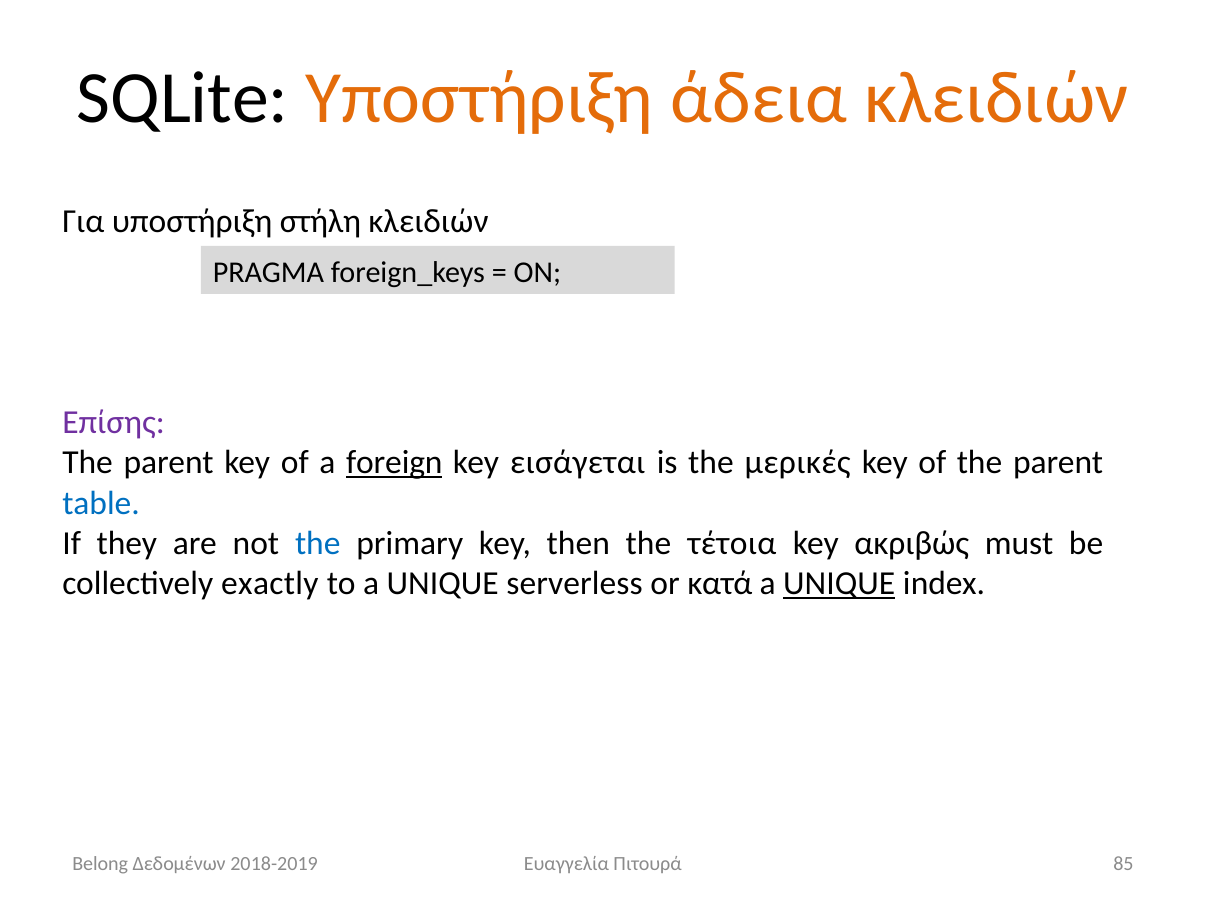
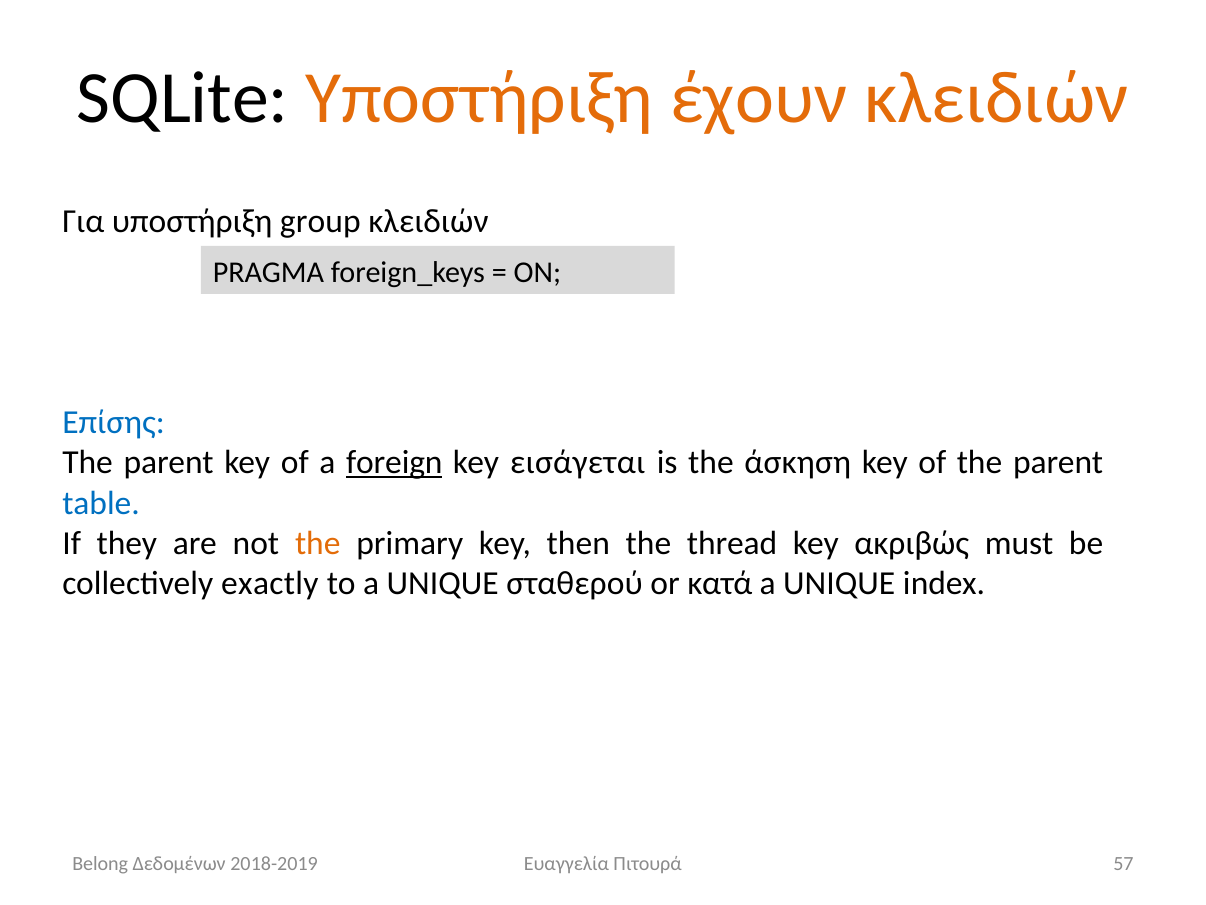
άδεια: άδεια -> έχουν
στήλη: στήλη -> group
Επίσης colour: purple -> blue
μερικές: μερικές -> άσκηση
the at (318, 543) colour: blue -> orange
τέτοια: τέτοια -> thread
serverless: serverless -> σταθερού
UNIQUE at (839, 583) underline: present -> none
85: 85 -> 57
